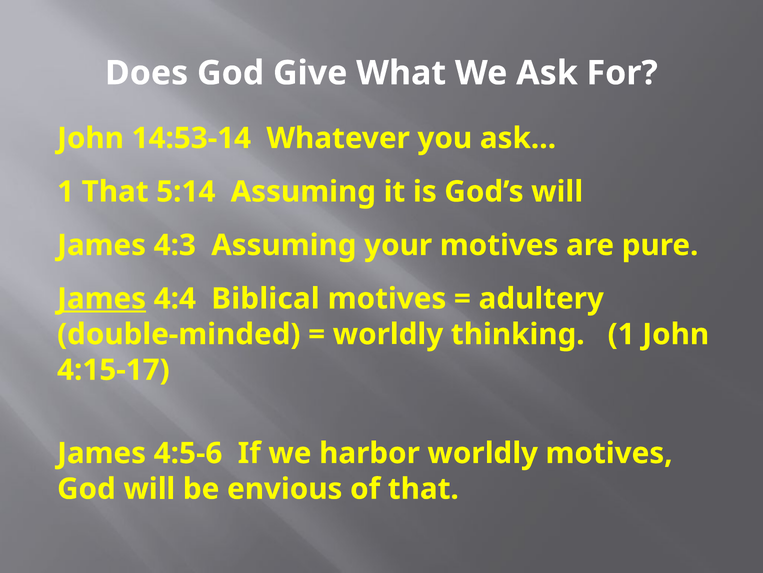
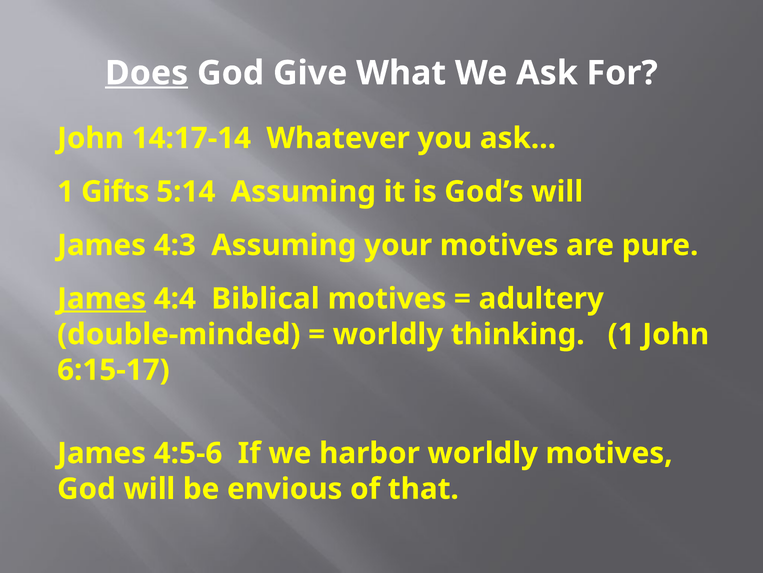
Does underline: none -> present
14:53-14: 14:53-14 -> 14:17-14
1 That: That -> Gifts
4:15-17: 4:15-17 -> 6:15-17
